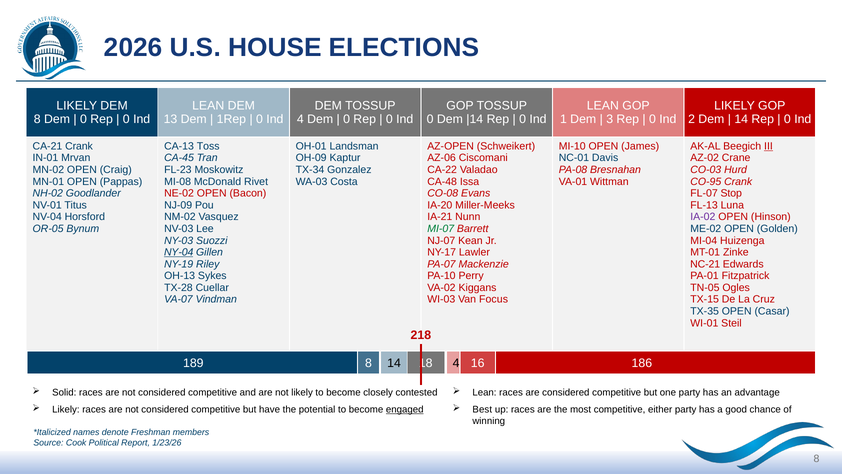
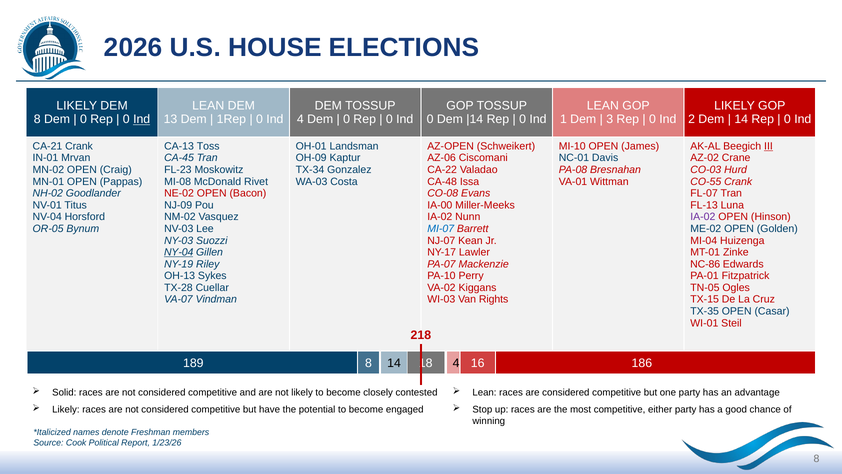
Ind at (142, 119) underline: none -> present
CO-95: CO-95 -> CO-55
FL-07 Stop: Stop -> Tran
IA-20: IA-20 -> IA-00
IA-21 at (440, 217): IA-21 -> IA-02
MI-07 colour: green -> blue
NC-21: NC-21 -> NC-86
Focus: Focus -> Rights
engaged underline: present -> none
Best: Best -> Stop
